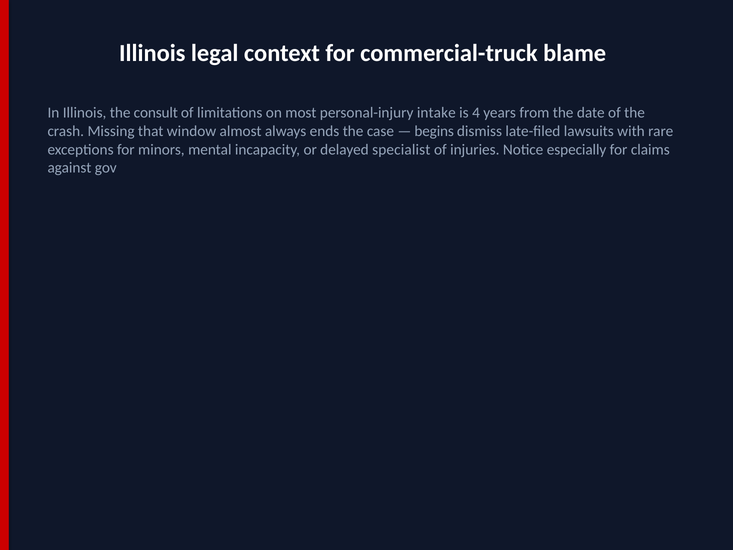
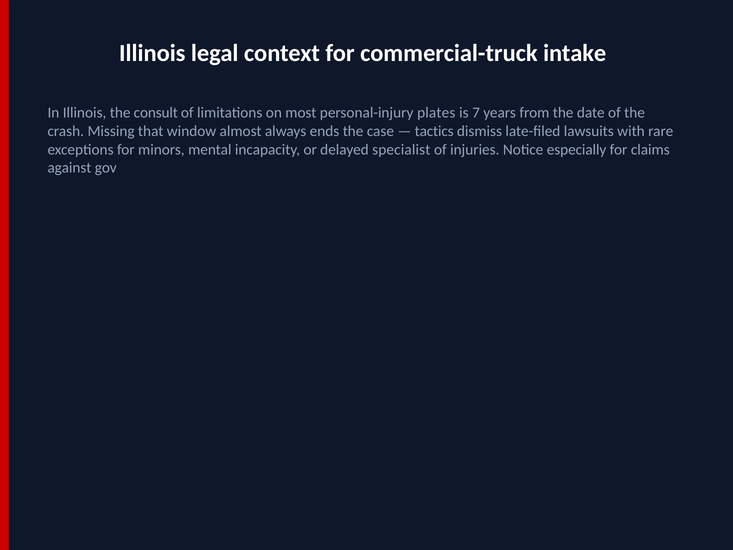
blame: blame -> intake
intake: intake -> plates
4: 4 -> 7
begins: begins -> tactics
